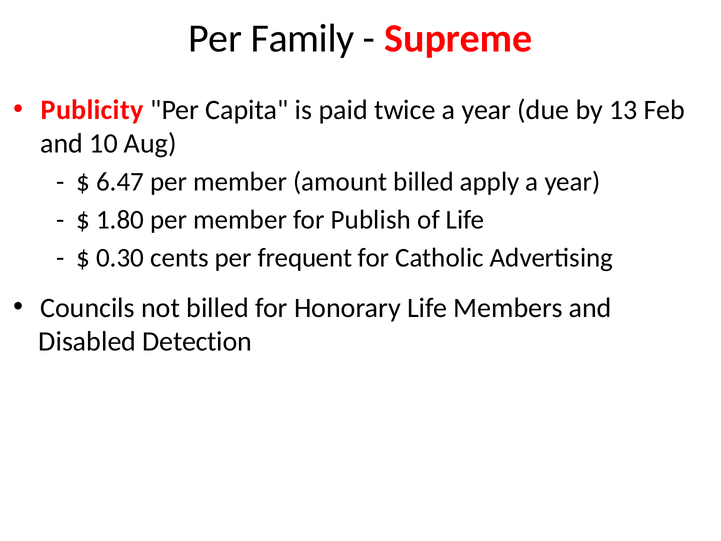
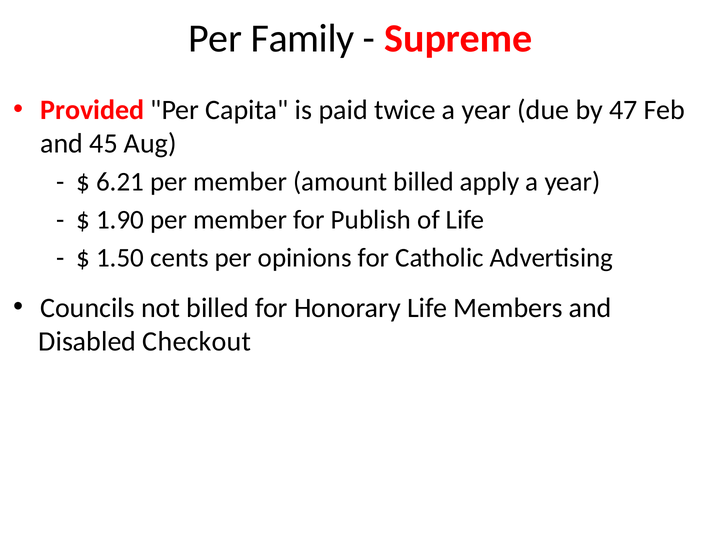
Publicity: Publicity -> Provided
13: 13 -> 47
10: 10 -> 45
6.47: 6.47 -> 6.21
1.80: 1.80 -> 1.90
0.30: 0.30 -> 1.50
frequent: frequent -> opinions
Detection: Detection -> Checkout
